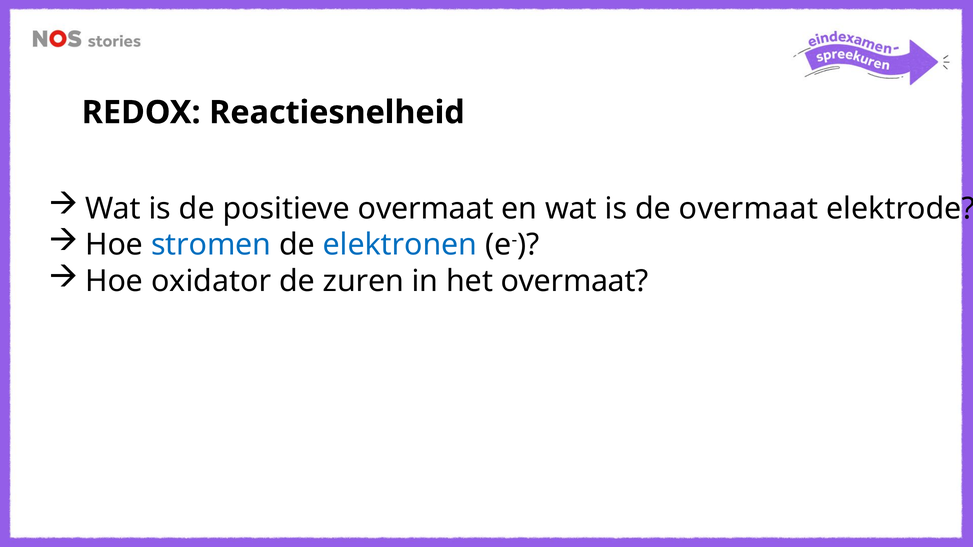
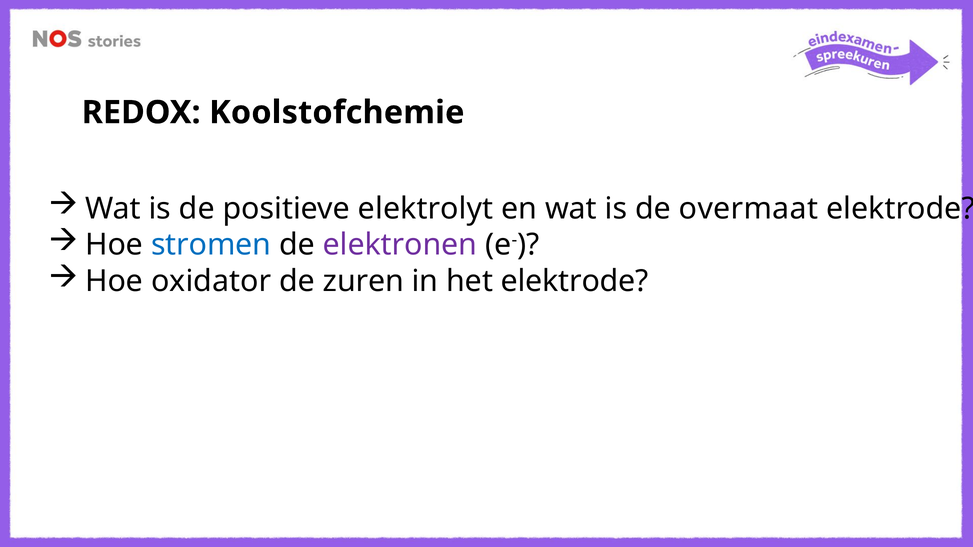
Reactiesnelheid: Reactiesnelheid -> Koolstofchemie
positieve overmaat: overmaat -> elektrolyt
elektronen colour: blue -> purple
het overmaat: overmaat -> elektrode
